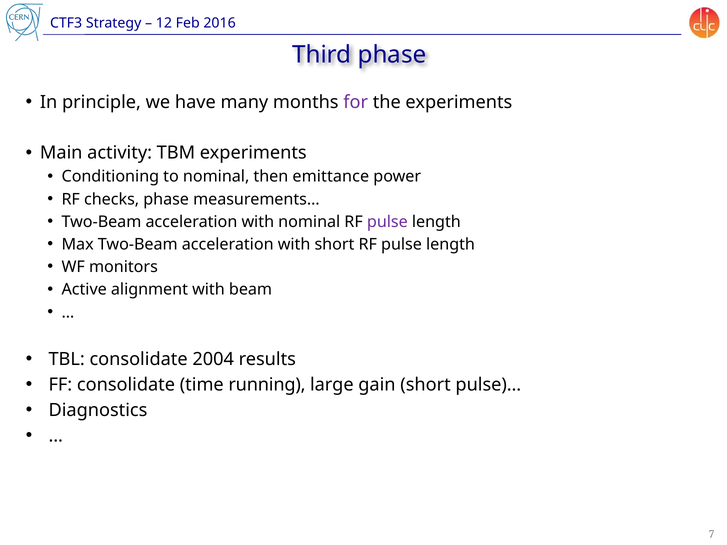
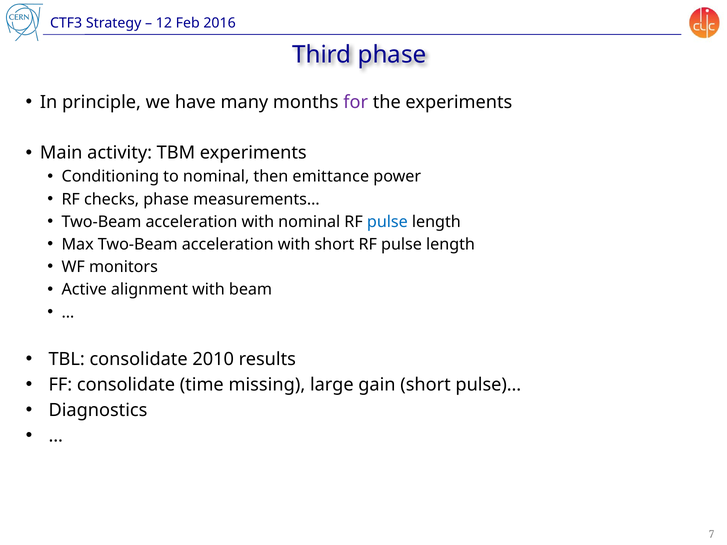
pulse at (387, 222) colour: purple -> blue
2004: 2004 -> 2010
running: running -> missing
